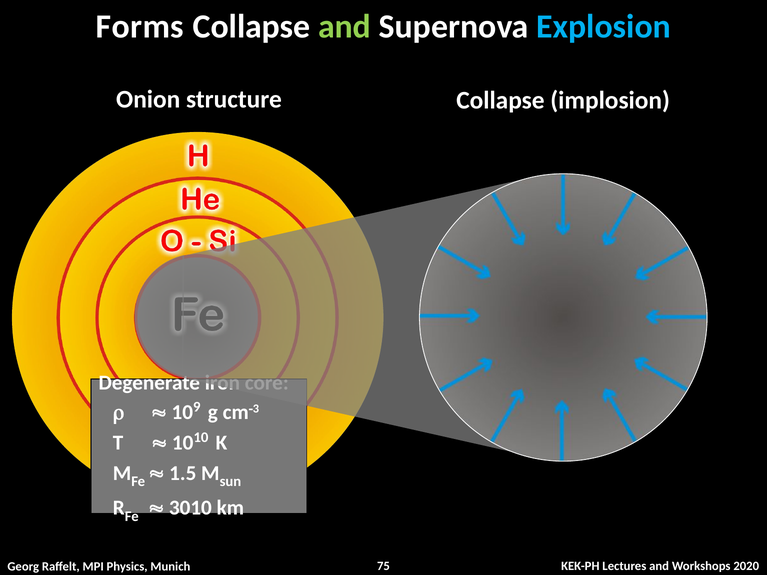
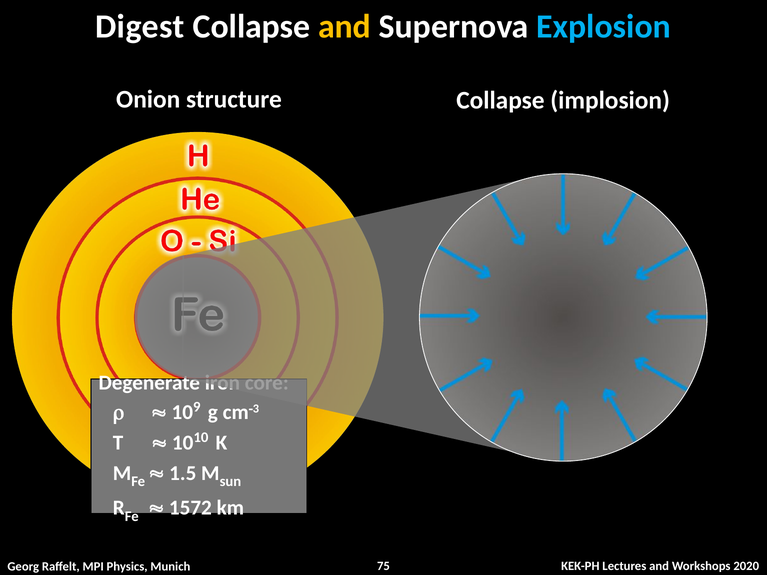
Forms: Forms -> Digest
and at (345, 27) colour: light green -> yellow
3010: 3010 -> 1572
